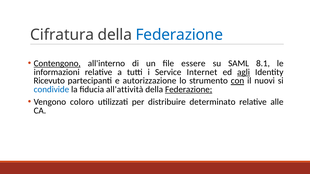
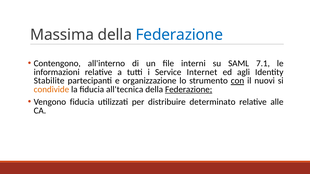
Cifratura: Cifratura -> Massima
Contengono underline: present -> none
essere: essere -> interni
8.1: 8.1 -> 7.1
agli underline: present -> none
Ricevuto: Ricevuto -> Stabilite
autorizzazione: autorizzazione -> organizzazione
condivide colour: blue -> orange
all'attività: all'attività -> all'tecnica
Vengono coloro: coloro -> fiducia
